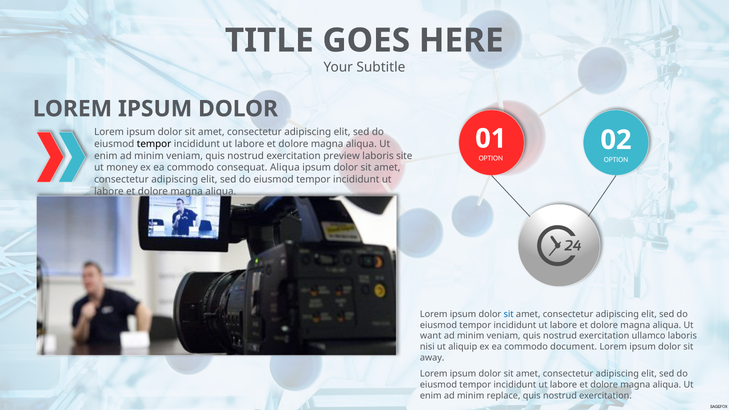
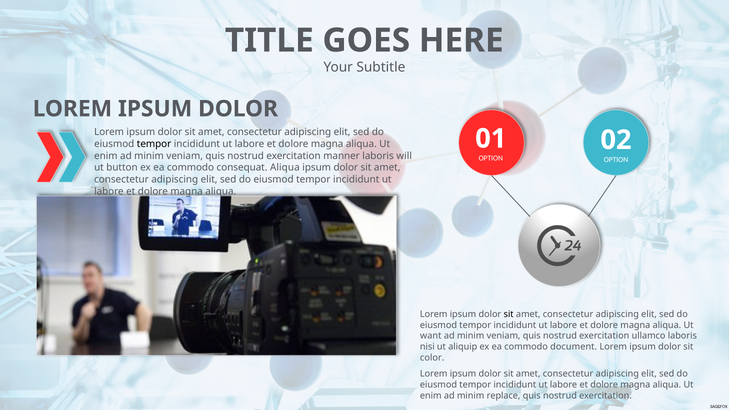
preview: preview -> manner
site: site -> will
money: money -> button
sit at (509, 314) colour: blue -> black
away: away -> color
